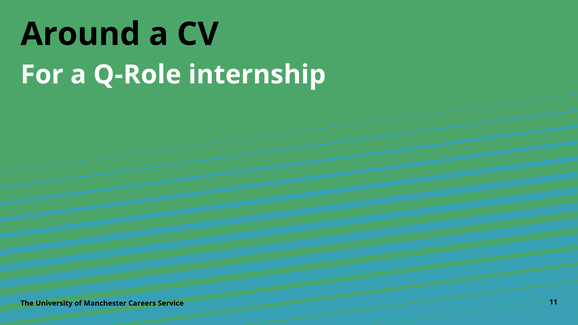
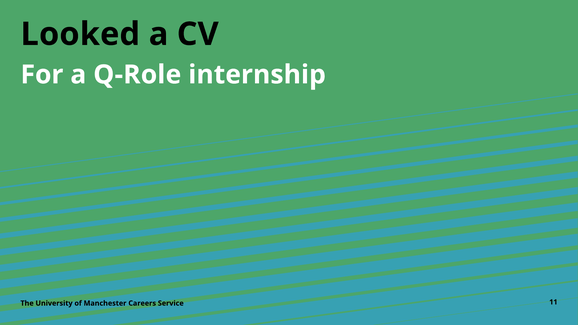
Around: Around -> Looked
